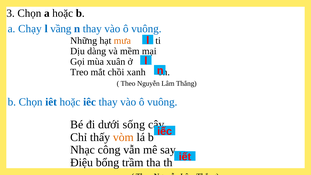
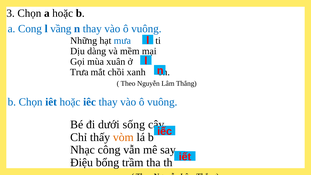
Chạy: Chạy -> Cong
mưa colour: orange -> blue
Treo: Treo -> Trưa
